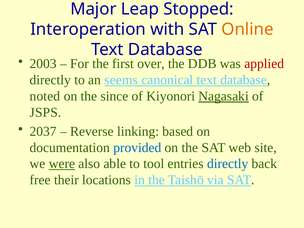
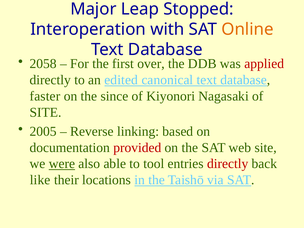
2003: 2003 -> 2058
seems: seems -> edited
noted: noted -> faster
Nagasaki underline: present -> none
JSPS at (46, 112): JSPS -> SITE
2037: 2037 -> 2005
provided colour: blue -> red
directly at (228, 164) colour: blue -> red
free: free -> like
